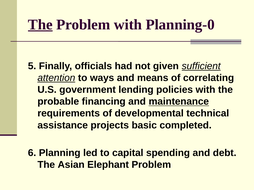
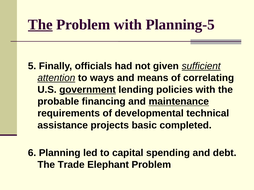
Planning-0: Planning-0 -> Planning-5
government underline: none -> present
Asian: Asian -> Trade
